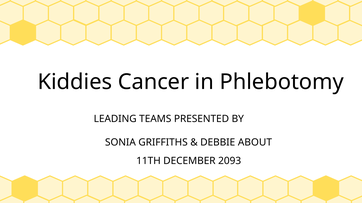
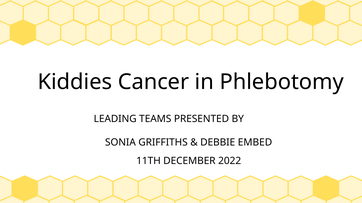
ABOUT: ABOUT -> EMBED
2093: 2093 -> 2022
